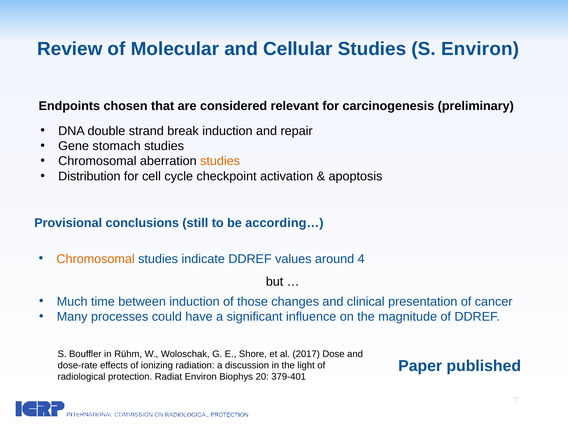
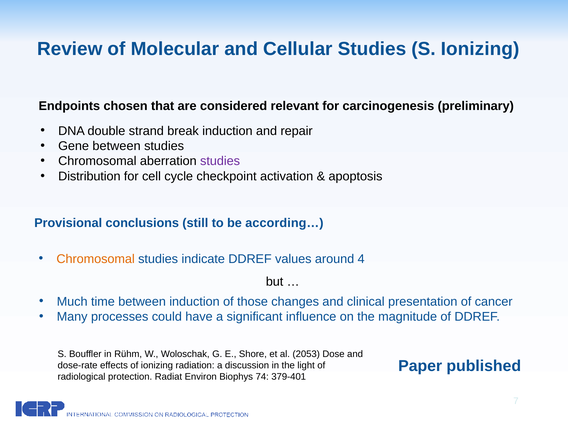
S Environ: Environ -> Ionizing
Gene stomach: stomach -> between
studies at (220, 161) colour: orange -> purple
2017: 2017 -> 2053
20: 20 -> 74
